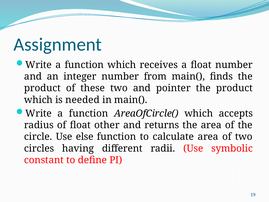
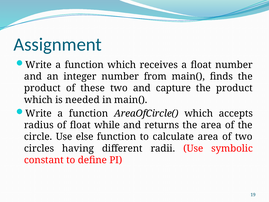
pointer: pointer -> capture
other: other -> while
